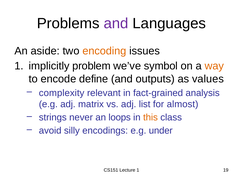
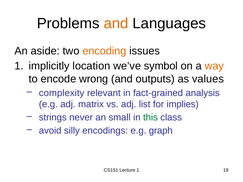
and at (116, 24) colour: purple -> orange
problem: problem -> location
define: define -> wrong
almost: almost -> implies
loops: loops -> small
this colour: orange -> green
under: under -> graph
